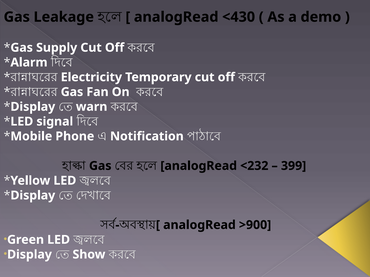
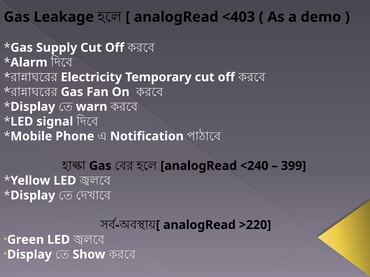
<430: <430 -> <403
<232: <232 -> <240
>900: >900 -> >220
